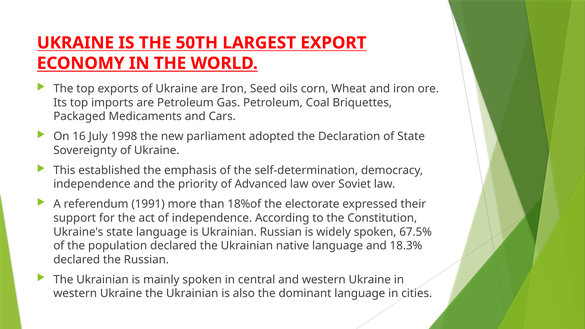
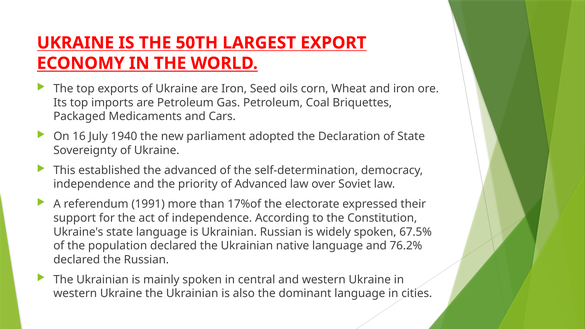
1998: 1998 -> 1940
the emphasis: emphasis -> advanced
18%of: 18%of -> 17%of
18.3%: 18.3% -> 76.2%
